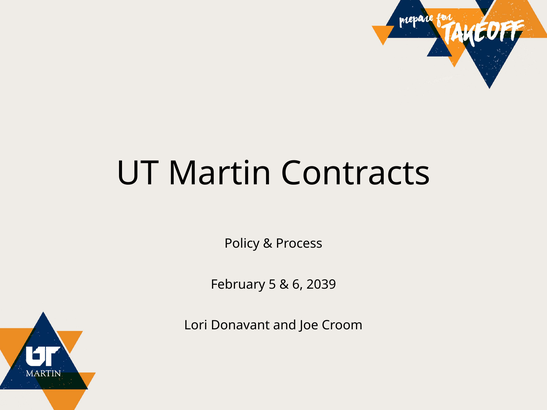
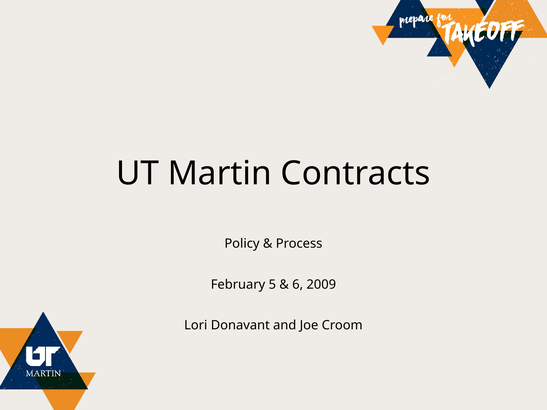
2039: 2039 -> 2009
